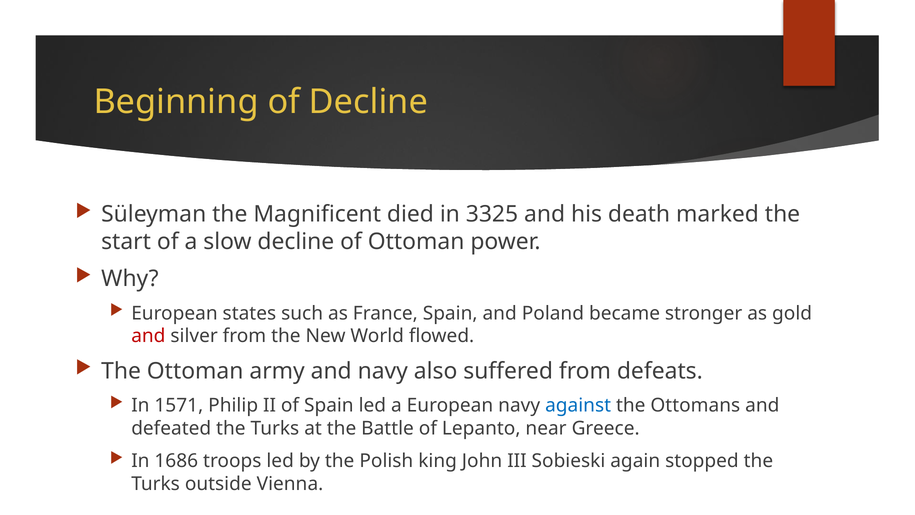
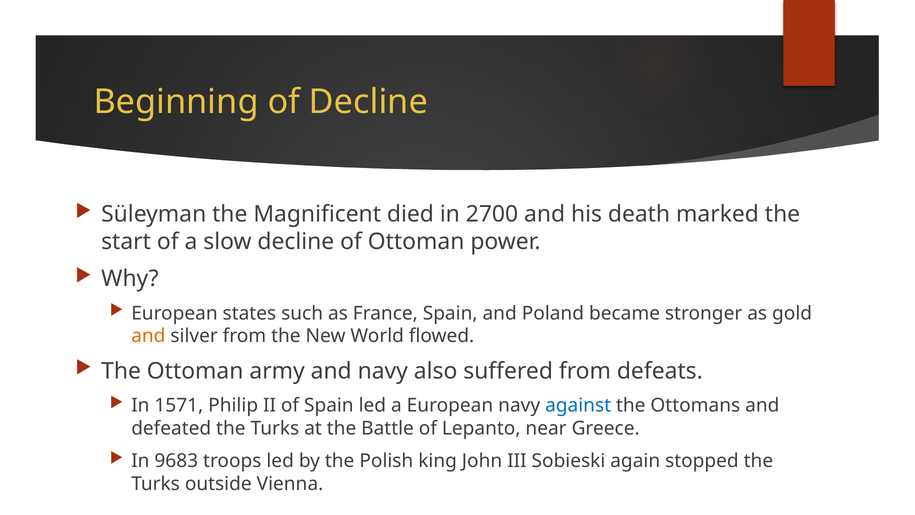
3325: 3325 -> 2700
and at (148, 336) colour: red -> orange
1686: 1686 -> 9683
